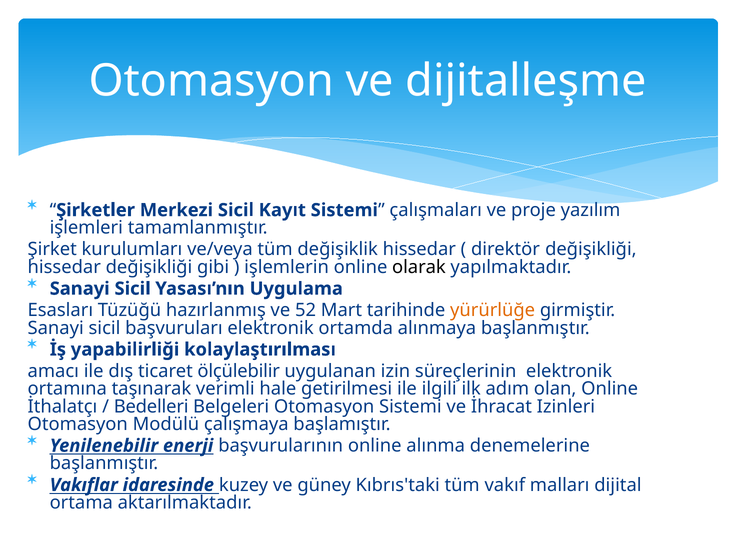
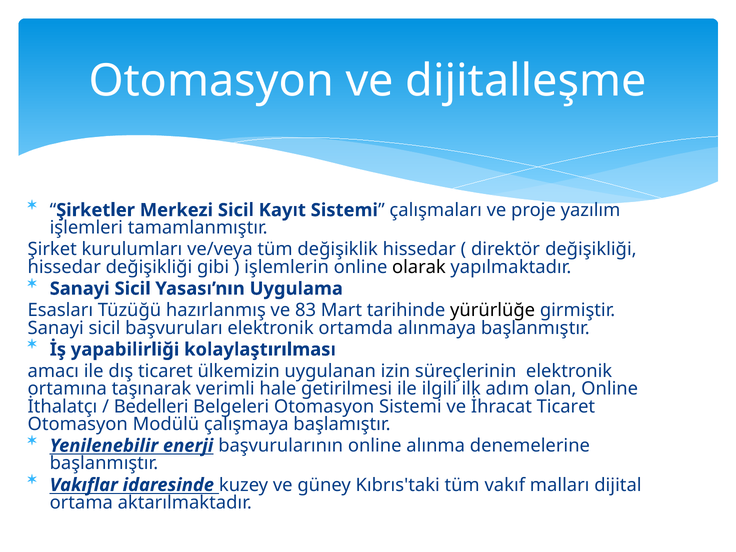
52: 52 -> 83
yürürlüğe colour: orange -> black
ölçülebilir: ölçülebilir -> ülkemizin
İhracat Izinleri: Izinleri -> Ticaret
